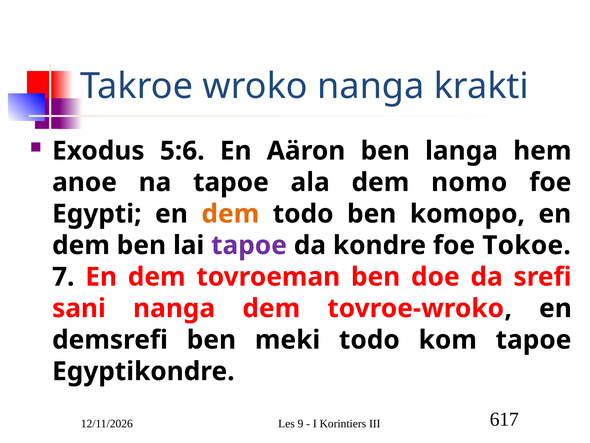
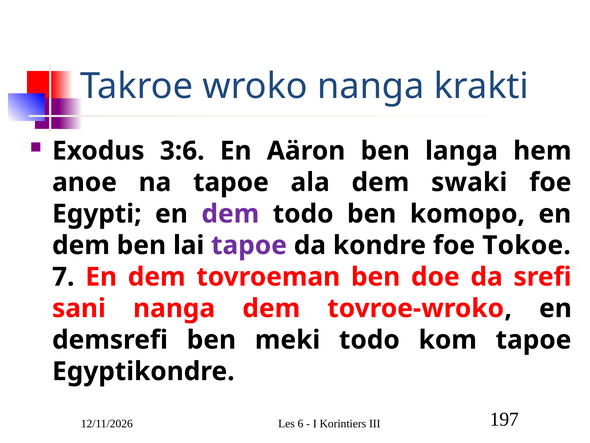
5:6: 5:6 -> 3:6
nomo: nomo -> swaki
dem at (230, 214) colour: orange -> purple
9: 9 -> 6
617: 617 -> 197
